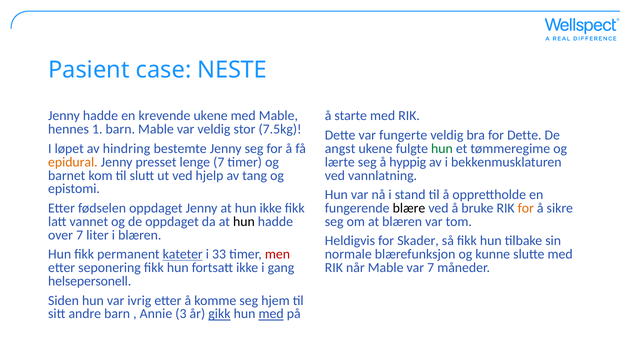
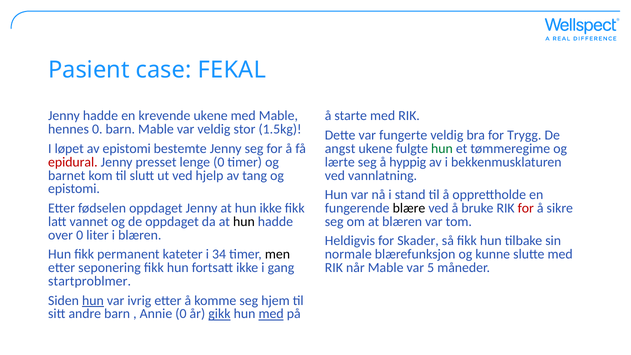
NESTE: NESTE -> FEKAL
hennes 1: 1 -> 0
7.5kg: 7.5kg -> 1.5kg
for Dette: Dette -> Trygg
av hindring: hindring -> epistomi
epidural colour: orange -> red
lenge 7: 7 -> 0
for at (526, 208) colour: orange -> red
over 7: 7 -> 0
kateter underline: present -> none
33: 33 -> 34
men colour: red -> black
var 7: 7 -> 5
helsepersonell: helsepersonell -> startproblmer
hun at (93, 300) underline: none -> present
Annie 3: 3 -> 0
